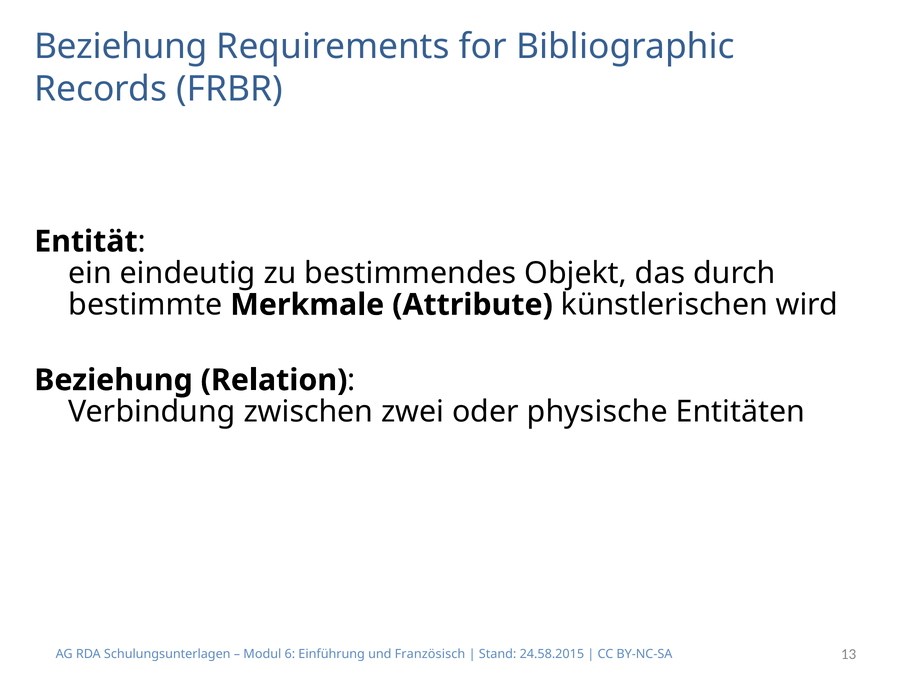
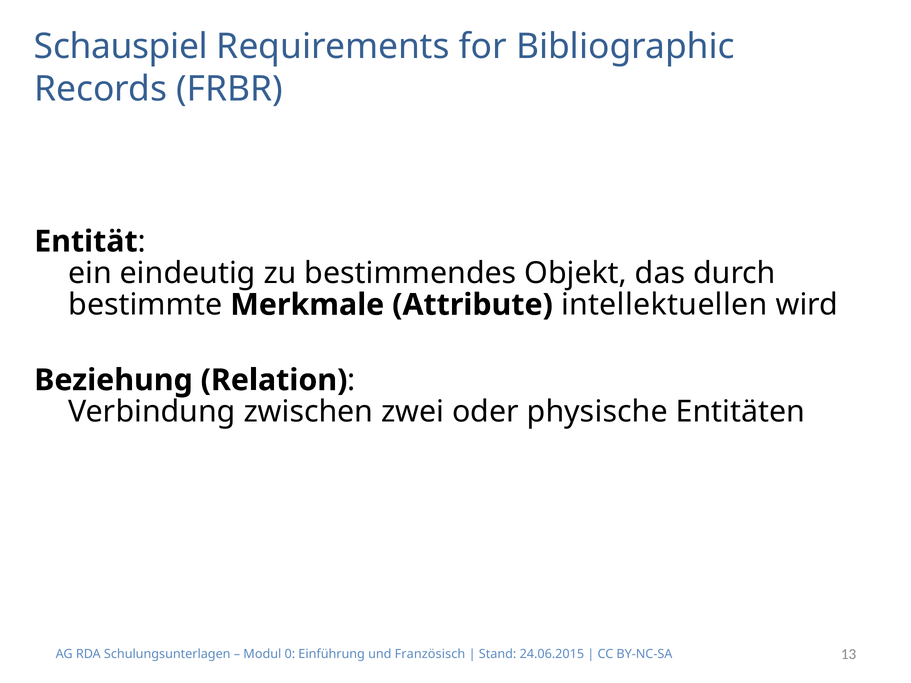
Beziehung at (121, 46): Beziehung -> Schauspiel
künstlerischen: künstlerischen -> intellektuellen
6: 6 -> 0
24.58.2015: 24.58.2015 -> 24.06.2015
